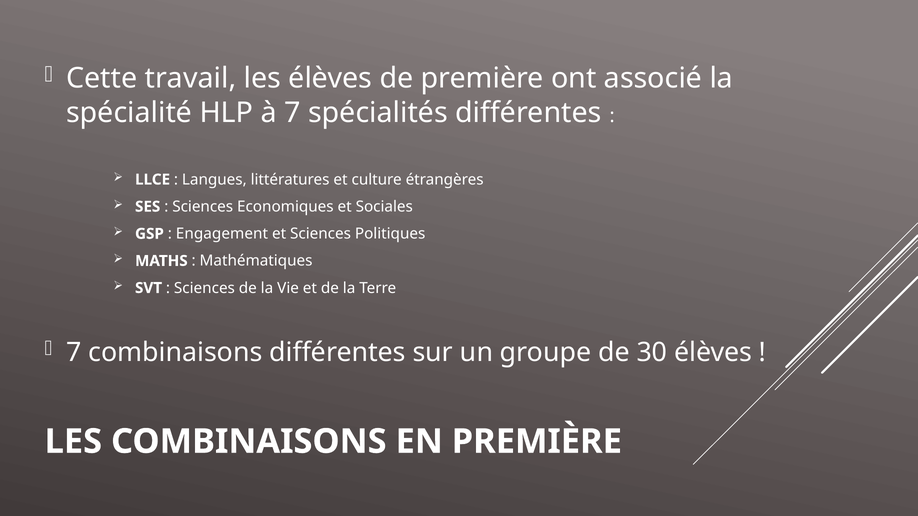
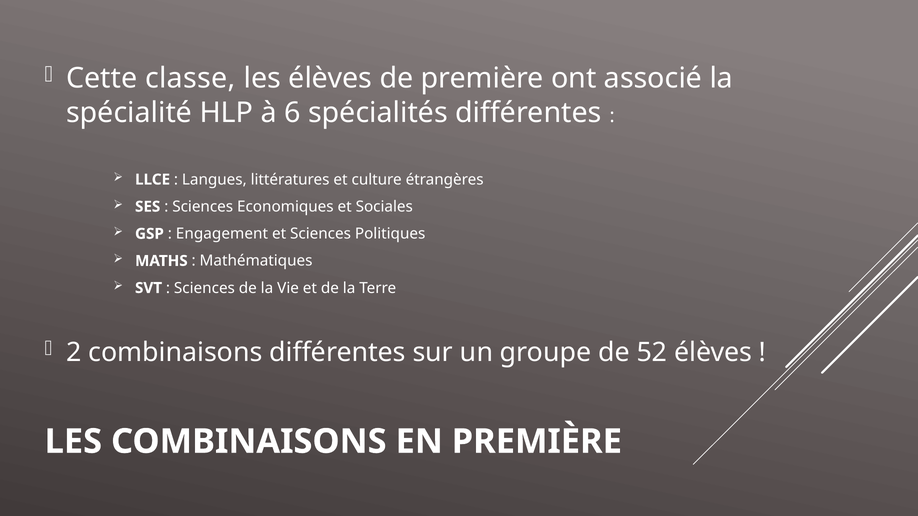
travail: travail -> classe
à 7: 7 -> 6
7 at (74, 352): 7 -> 2
30: 30 -> 52
